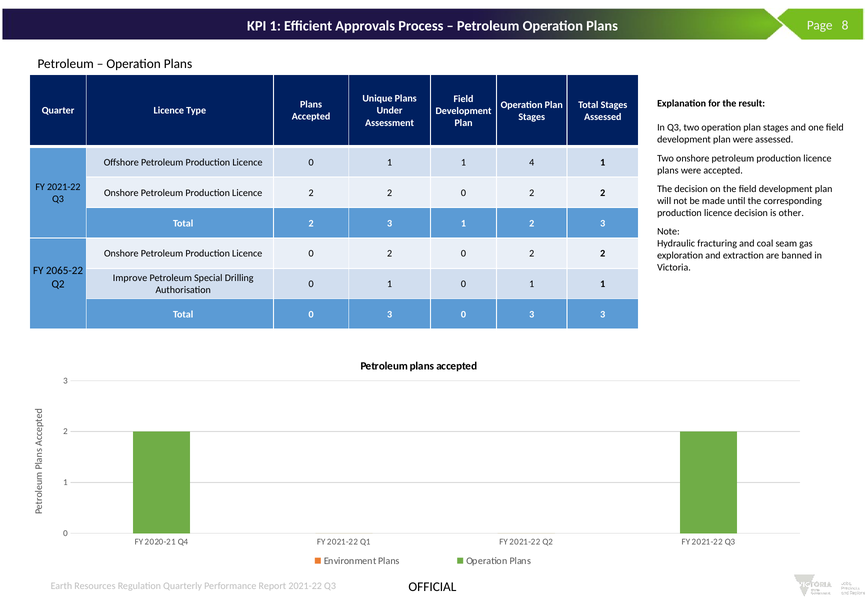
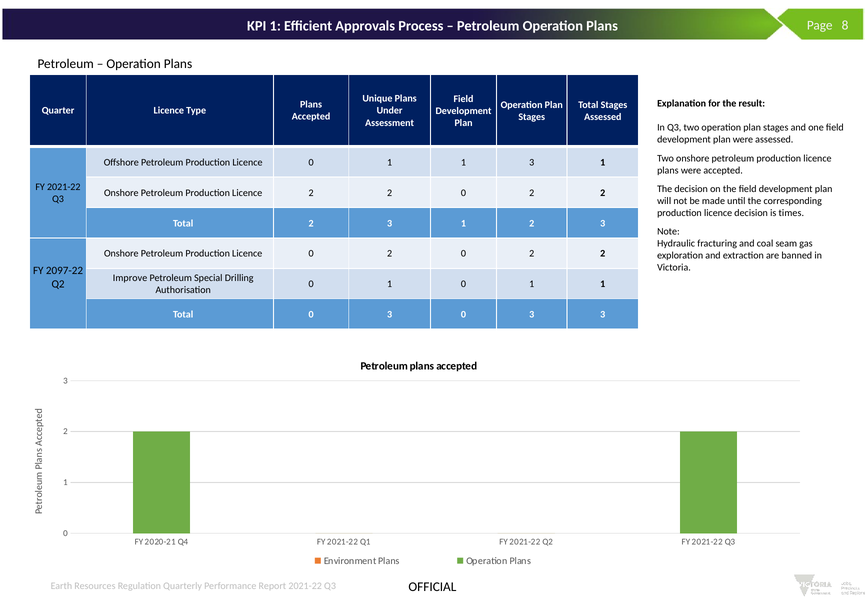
1 4: 4 -> 3
other: other -> times
2065-22: 2065-22 -> 2097-22
